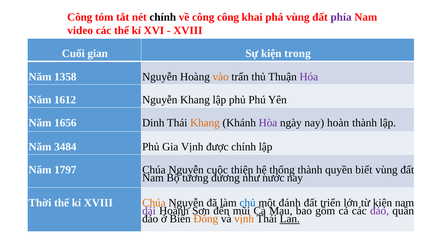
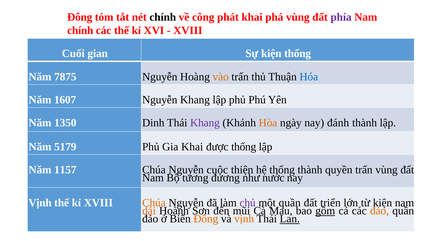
Công at (80, 17): Công -> Đông
công công: công -> phát
video at (80, 30): video -> chính
kiện trong: trong -> thống
1358: 1358 -> 7875
Hóa colour: purple -> blue
1612: 1612 -> 1607
1656: 1656 -> 1350
Khang at (205, 123) colour: orange -> purple
Hòa colour: purple -> orange
hoàn: hoàn -> đánh
3484: 3484 -> 5179
Gia Vịnh: Vịnh -> Khai
được chính: chính -> thống
1797: 1797 -> 1157
quyền biết: biết -> trấn
Thời at (40, 203): Thời -> Vịnh
chủ colour: blue -> purple
một đánh: đánh -> quần
dải colour: purple -> orange
gồm underline: none -> present
đảo at (380, 211) colour: purple -> orange
